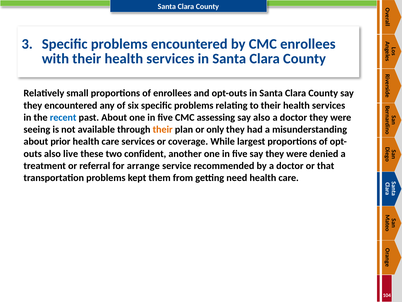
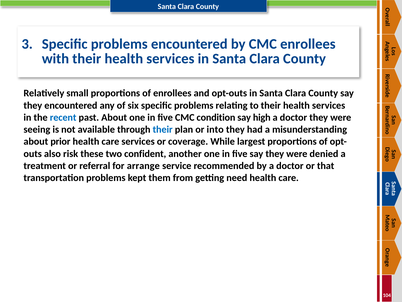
assessing: assessing -> condition
say also: also -> high
their at (163, 129) colour: orange -> blue
only: only -> into
live: live -> risk
